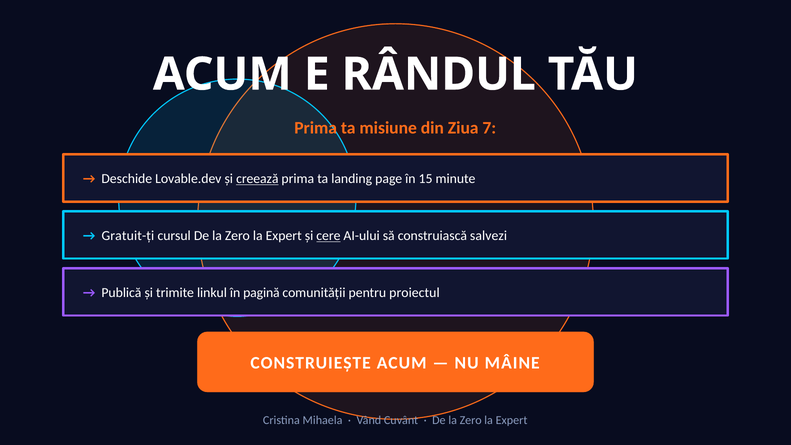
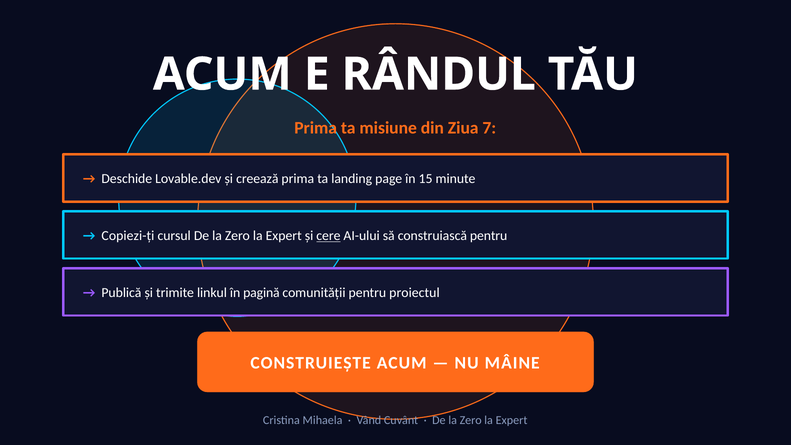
creează underline: present -> none
Gratuit-ți: Gratuit-ți -> Copiezi-ți
construiască salvezi: salvezi -> pentru
